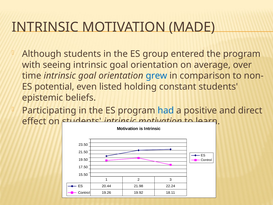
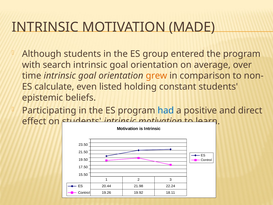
seeing: seeing -> search
grew colour: blue -> orange
potential: potential -> calculate
